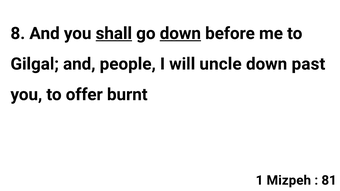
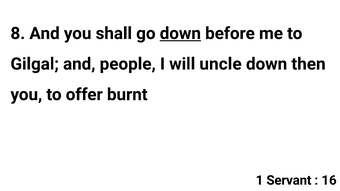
shall underline: present -> none
past: past -> then
Mizpeh: Mizpeh -> Servant
81: 81 -> 16
